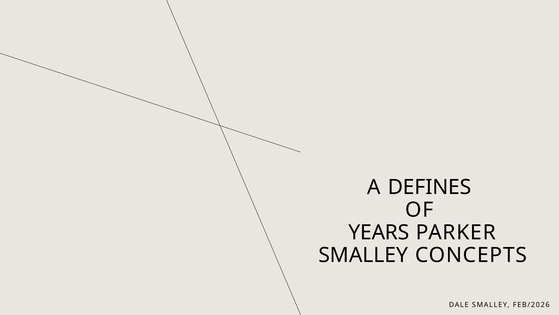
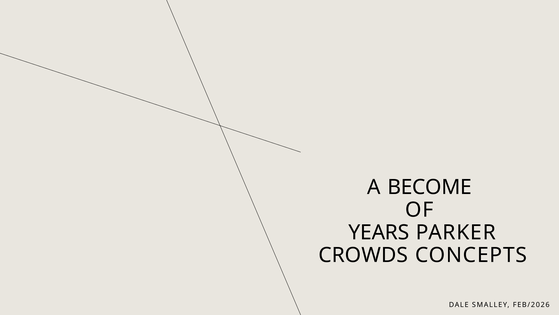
DEFINES: DEFINES -> BECOME
SMALLEY at (363, 255): SMALLEY -> CROWDS
